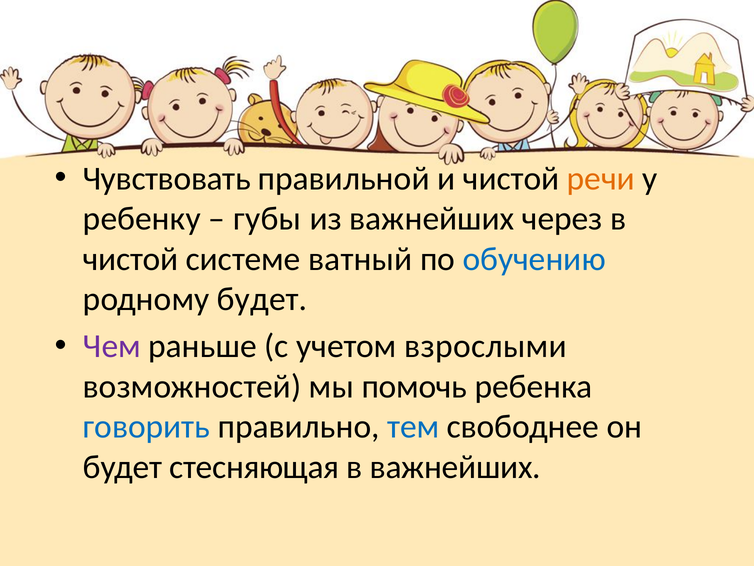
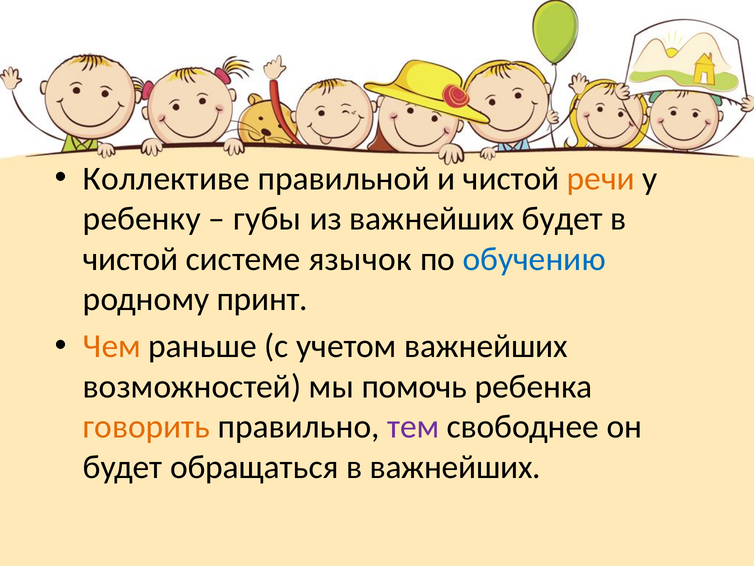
Чувствовать: Чувствовать -> Коллективе
важнейших через: через -> будет
ватный: ватный -> язычок
родному будет: будет -> принт
Чем colour: purple -> orange
учетом взрослыми: взрослыми -> важнейших
говорить colour: blue -> orange
тем colour: blue -> purple
стесняющая: стесняющая -> обращаться
